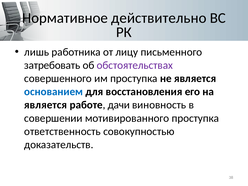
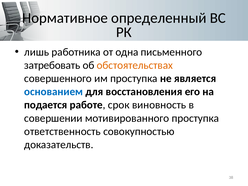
действительно: действительно -> определенный
лицу: лицу -> одна
обстоятельствах colour: purple -> orange
является at (46, 105): является -> подается
дачи: дачи -> срок
